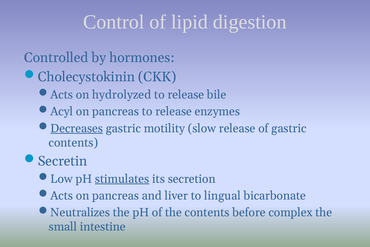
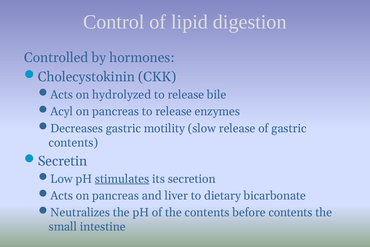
Decreases underline: present -> none
lingual: lingual -> dietary
before complex: complex -> contents
